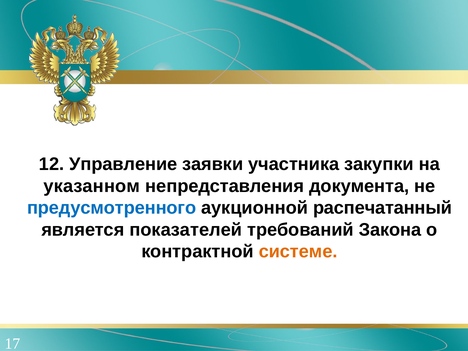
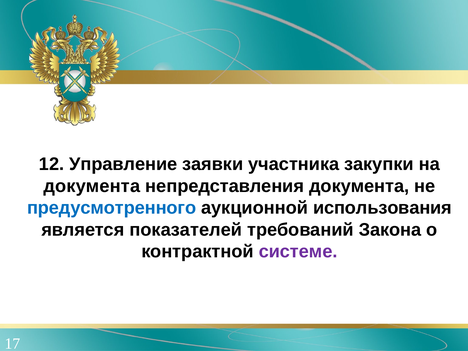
указанном at (92, 186): указанном -> документа
распечатанный: распечатанный -> использования
системе colour: orange -> purple
